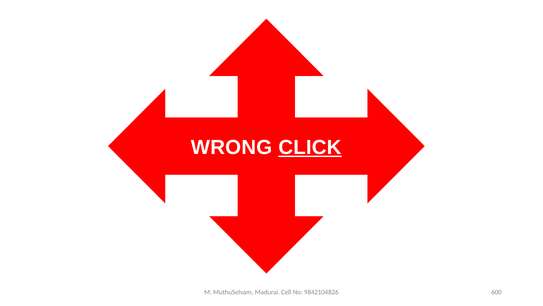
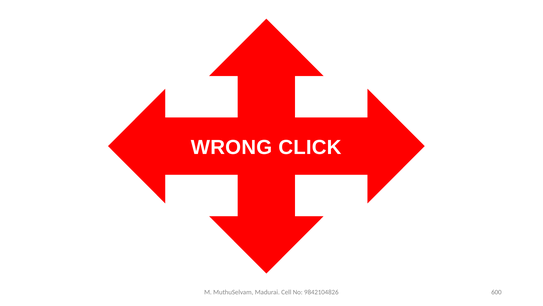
CLICK underline: present -> none
